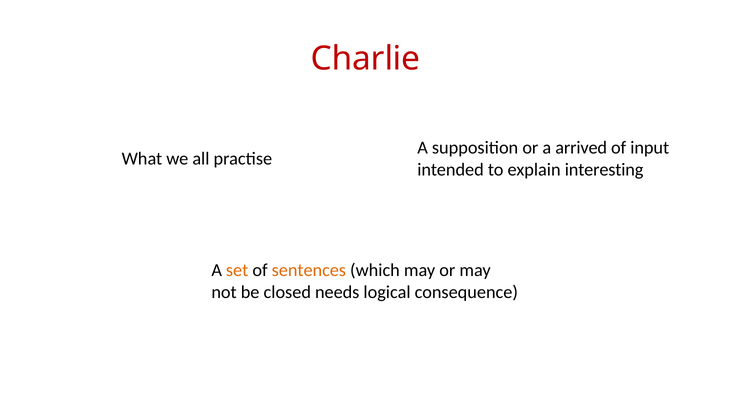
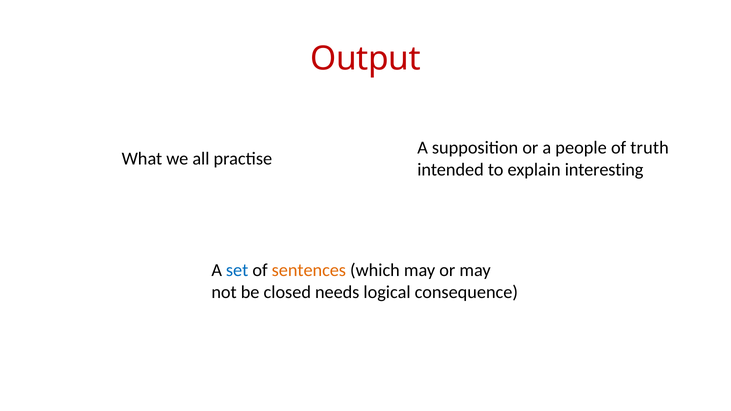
Charlie: Charlie -> Output
arrived: arrived -> people
input: input -> truth
set colour: orange -> blue
